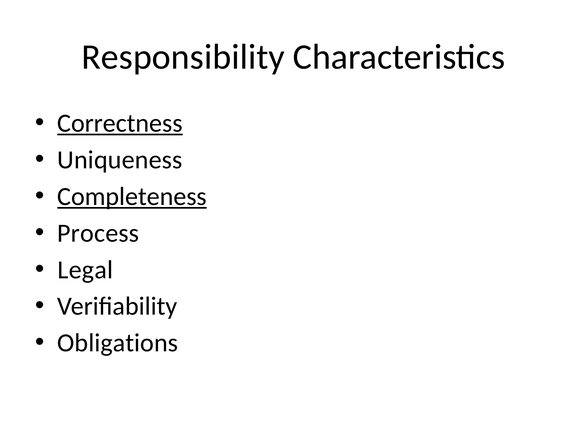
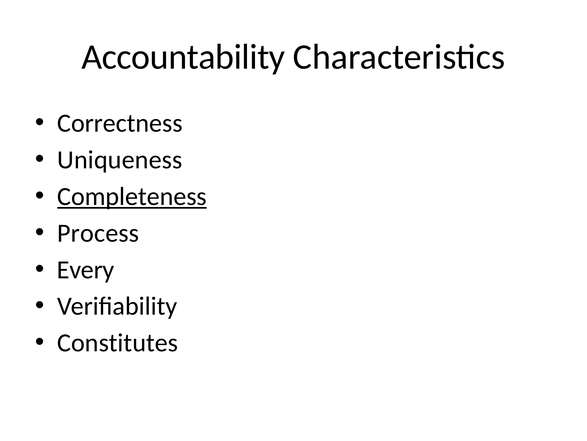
Responsibility: Responsibility -> Accountability
Correctness underline: present -> none
Legal: Legal -> Every
Obligations: Obligations -> Constitutes
